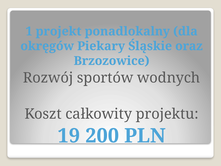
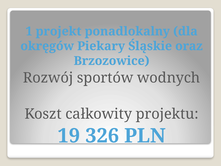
200: 200 -> 326
